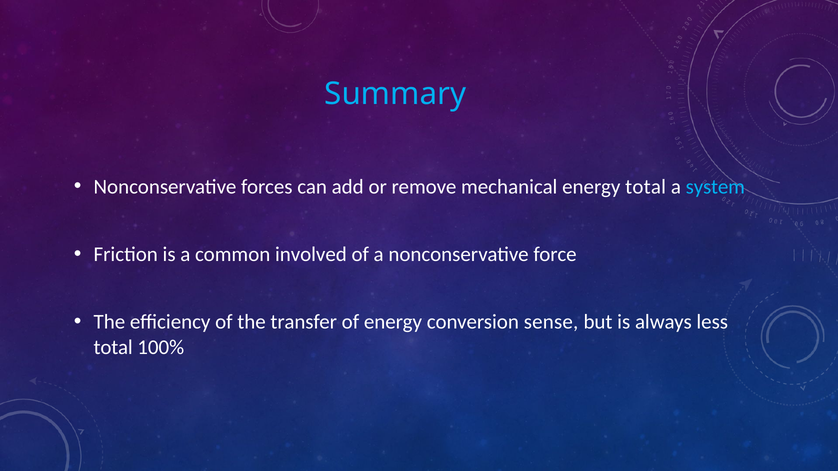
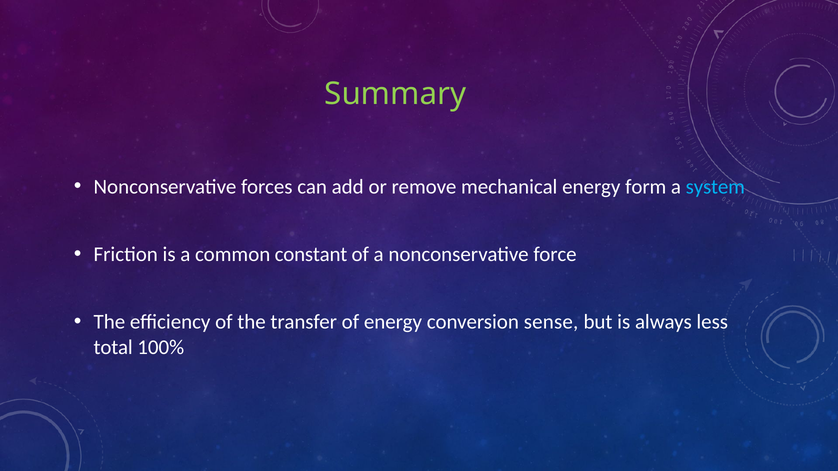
Summary colour: light blue -> light green
energy total: total -> form
involved: involved -> constant
